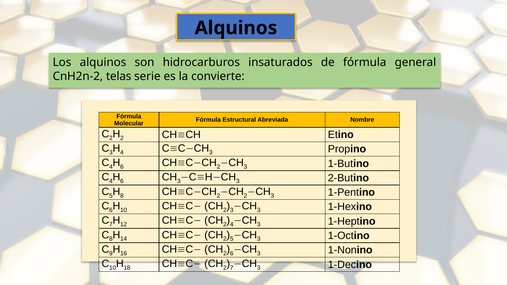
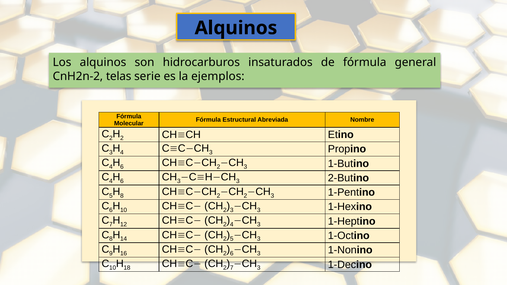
convierte: convierte -> ejemplos
